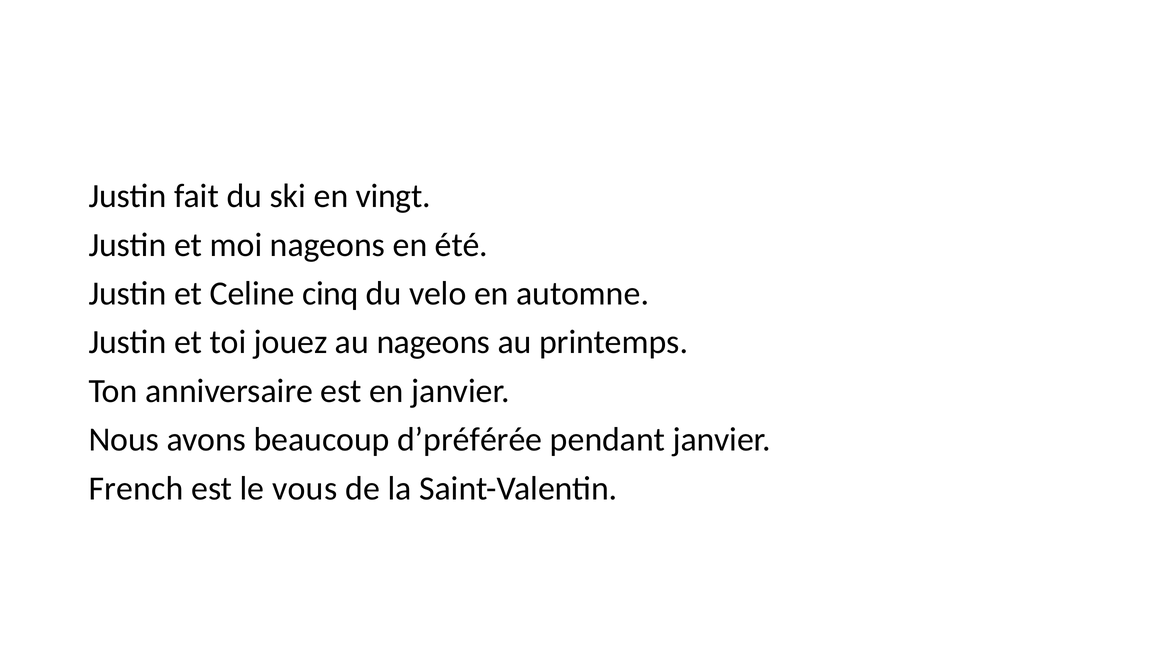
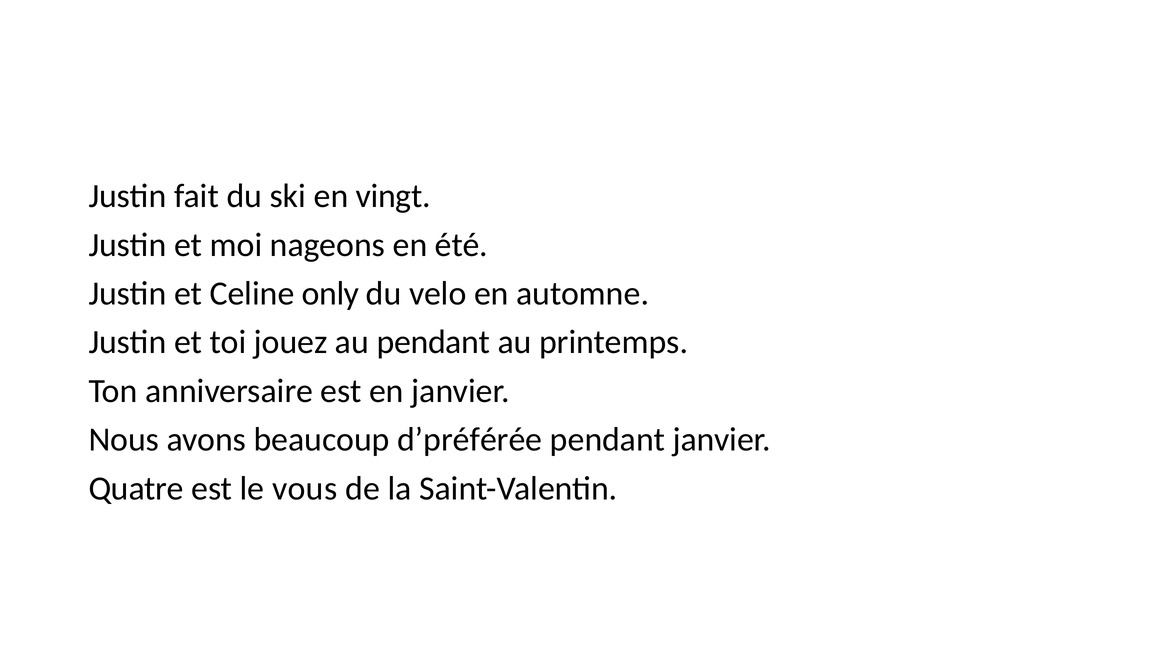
cinq: cinq -> only
au nageons: nageons -> pendant
French: French -> Quatre
